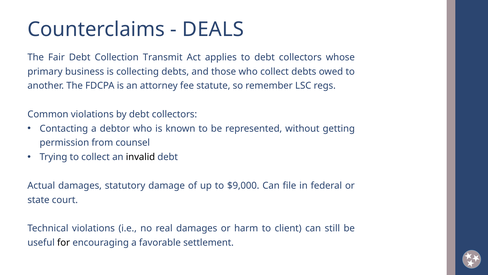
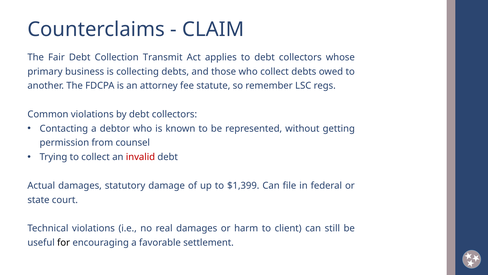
DEALS: DEALS -> CLAIM
invalid colour: black -> red
$9,000: $9,000 -> $1,399
